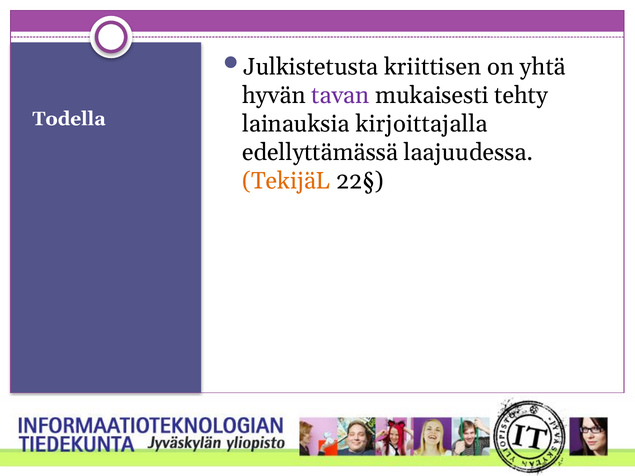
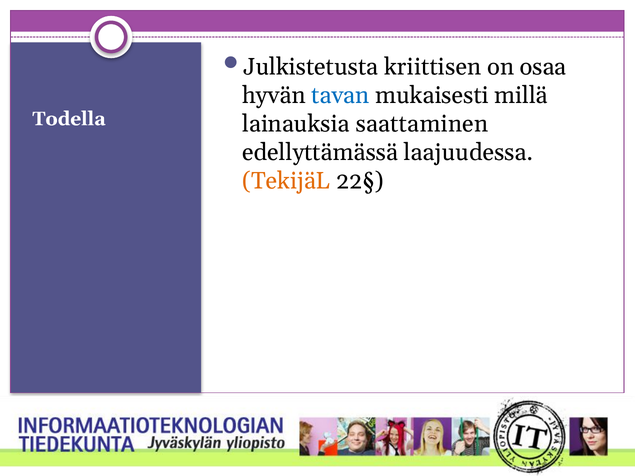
yhtä: yhtä -> osaa
tavan colour: purple -> blue
tehty: tehty -> millä
kirjoittajalla: kirjoittajalla -> saattaminen
